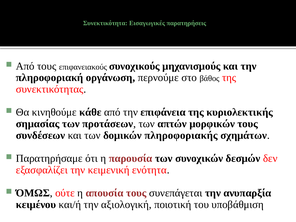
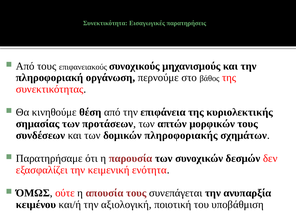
κάθε: κάθε -> θέση
